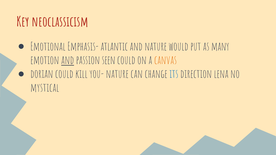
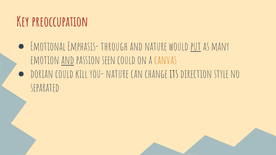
neoclassicism: neoclassicism -> preoccupation
atlantic: atlantic -> through
put underline: none -> present
its colour: blue -> black
lena: lena -> style
mystical: mystical -> separated
